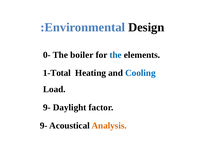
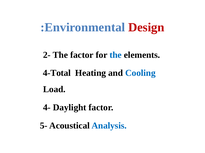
Design colour: black -> red
0-: 0- -> 2-
The boiler: boiler -> factor
1-Total: 1-Total -> 4-Total
9- at (47, 108): 9- -> 4-
9- at (44, 126): 9- -> 5-
Analysis colour: orange -> blue
